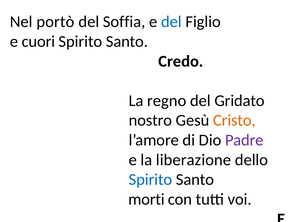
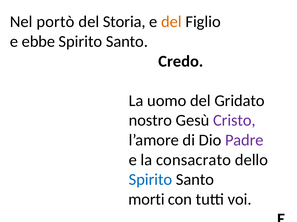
Soffia: Soffia -> Storia
del at (171, 22) colour: blue -> orange
cuori: cuori -> ebbe
regno: regno -> uomo
Cristo colour: orange -> purple
liberazione: liberazione -> consacrato
